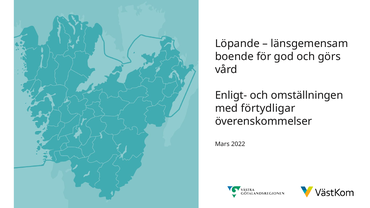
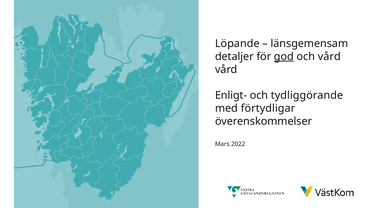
boende: boende -> detaljer
god underline: none -> present
och görs: görs -> vård
omställningen: omställningen -> tydliggörande
